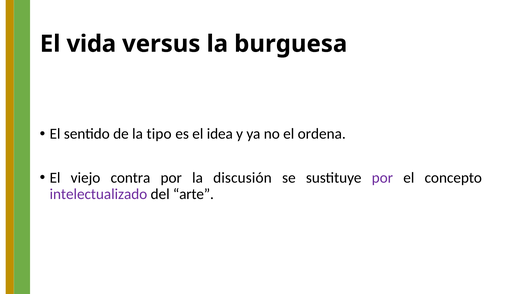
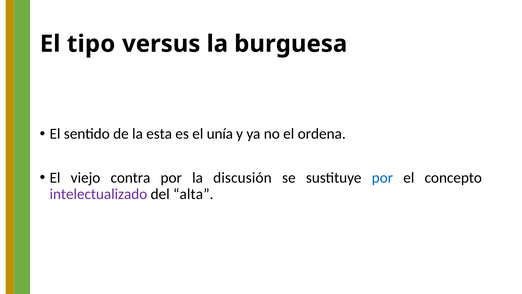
vida: vida -> tipo
tipo: tipo -> esta
idea: idea -> unía
por at (382, 177) colour: purple -> blue
arte: arte -> alta
